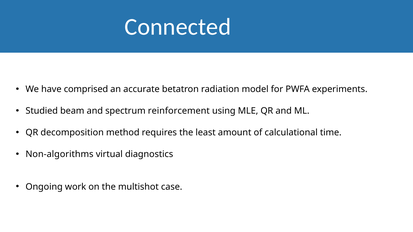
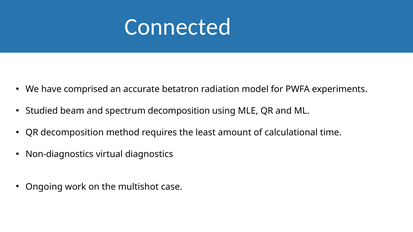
spectrum reinforcement: reinforcement -> decomposition
Non-algorithms: Non-algorithms -> Non-diagnostics
